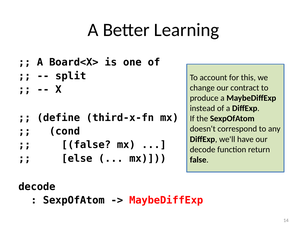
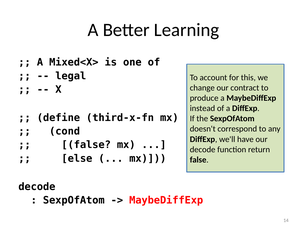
Board<X>: Board<X> -> Mixed<X>
split: split -> legal
